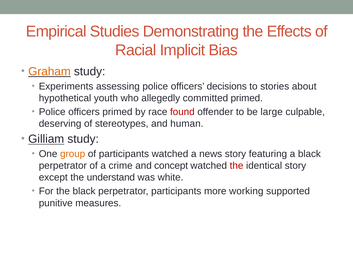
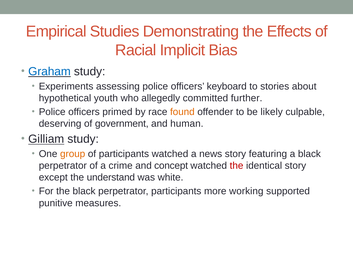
Graham colour: orange -> blue
decisions: decisions -> keyboard
committed primed: primed -> further
found colour: red -> orange
large: large -> likely
stereotypes: stereotypes -> government
